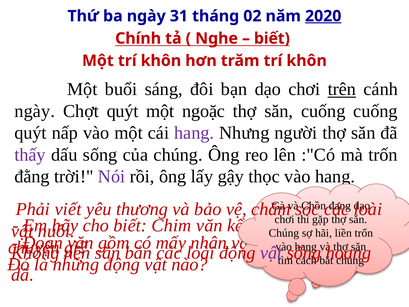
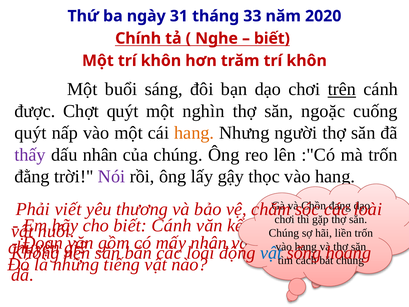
02: 02 -> 33
2020 underline: present -> none
ngày at (35, 111): ngày -> được
ngoặc: ngoặc -> nghìn
săn cuống: cuống -> ngoặc
hang at (194, 133) colour: purple -> orange
dấu sống: sống -> nhân
biết Chim: Chim -> Cánh
vật at (271, 253) colour: purple -> blue
động at (122, 264): động -> tiếng
